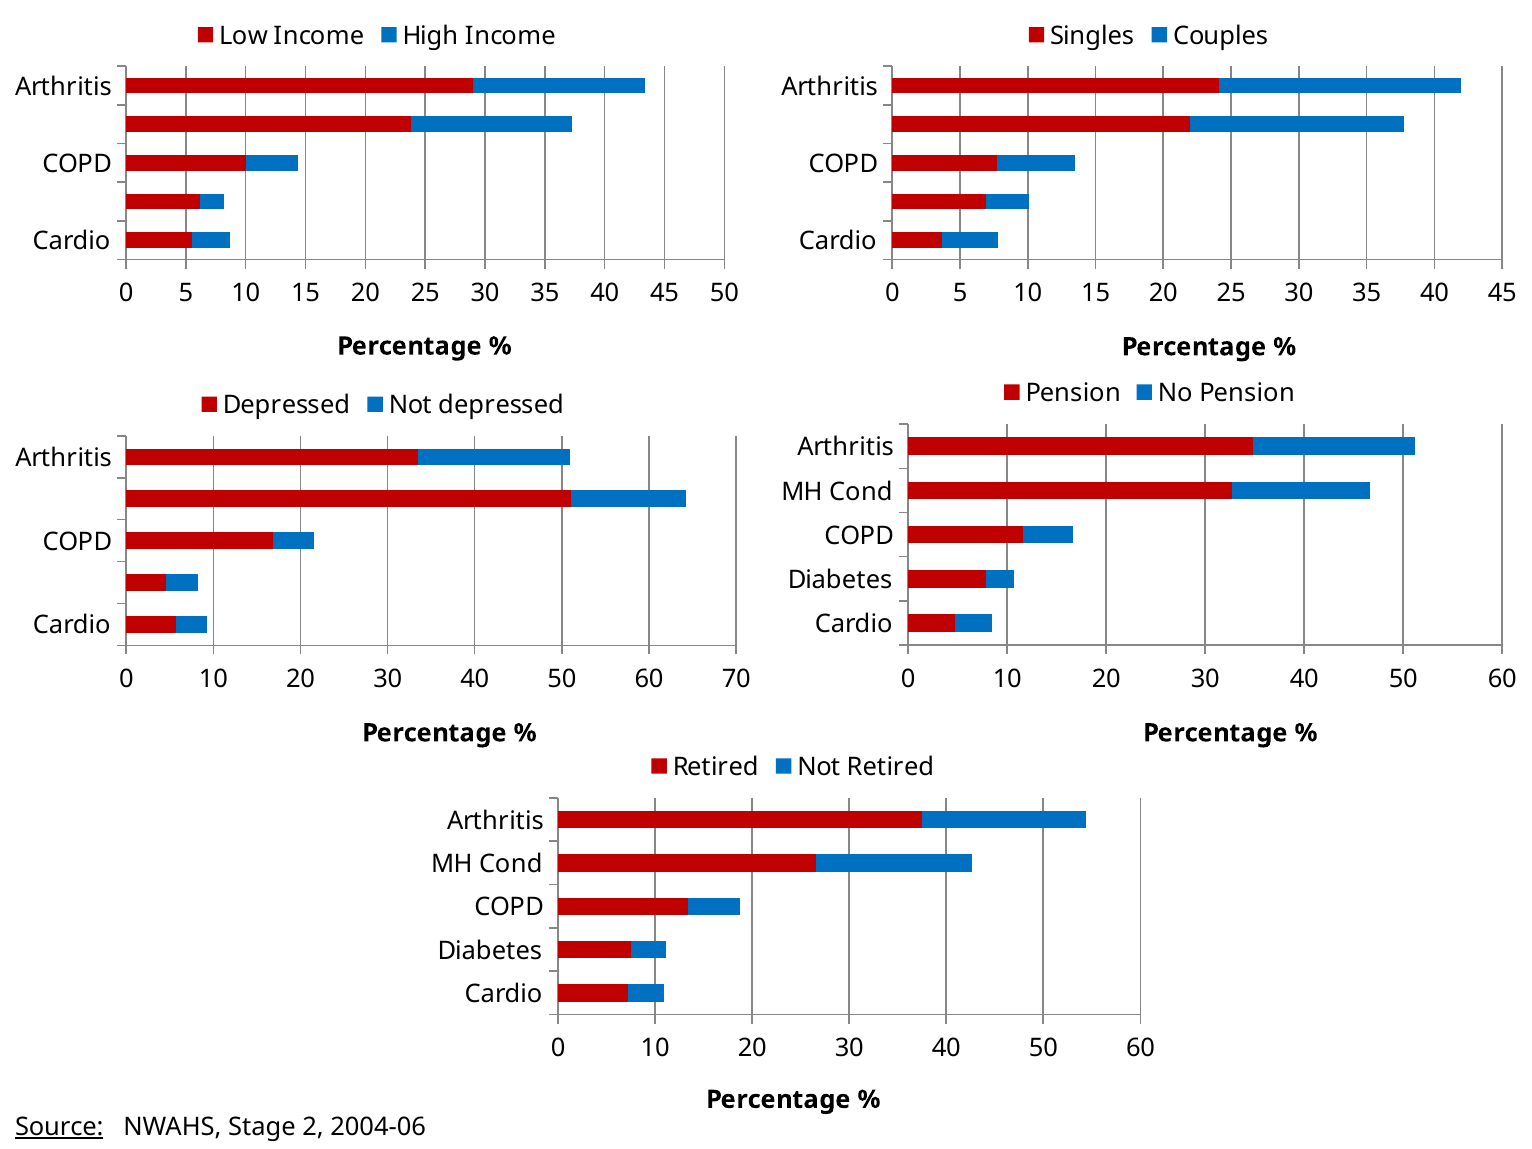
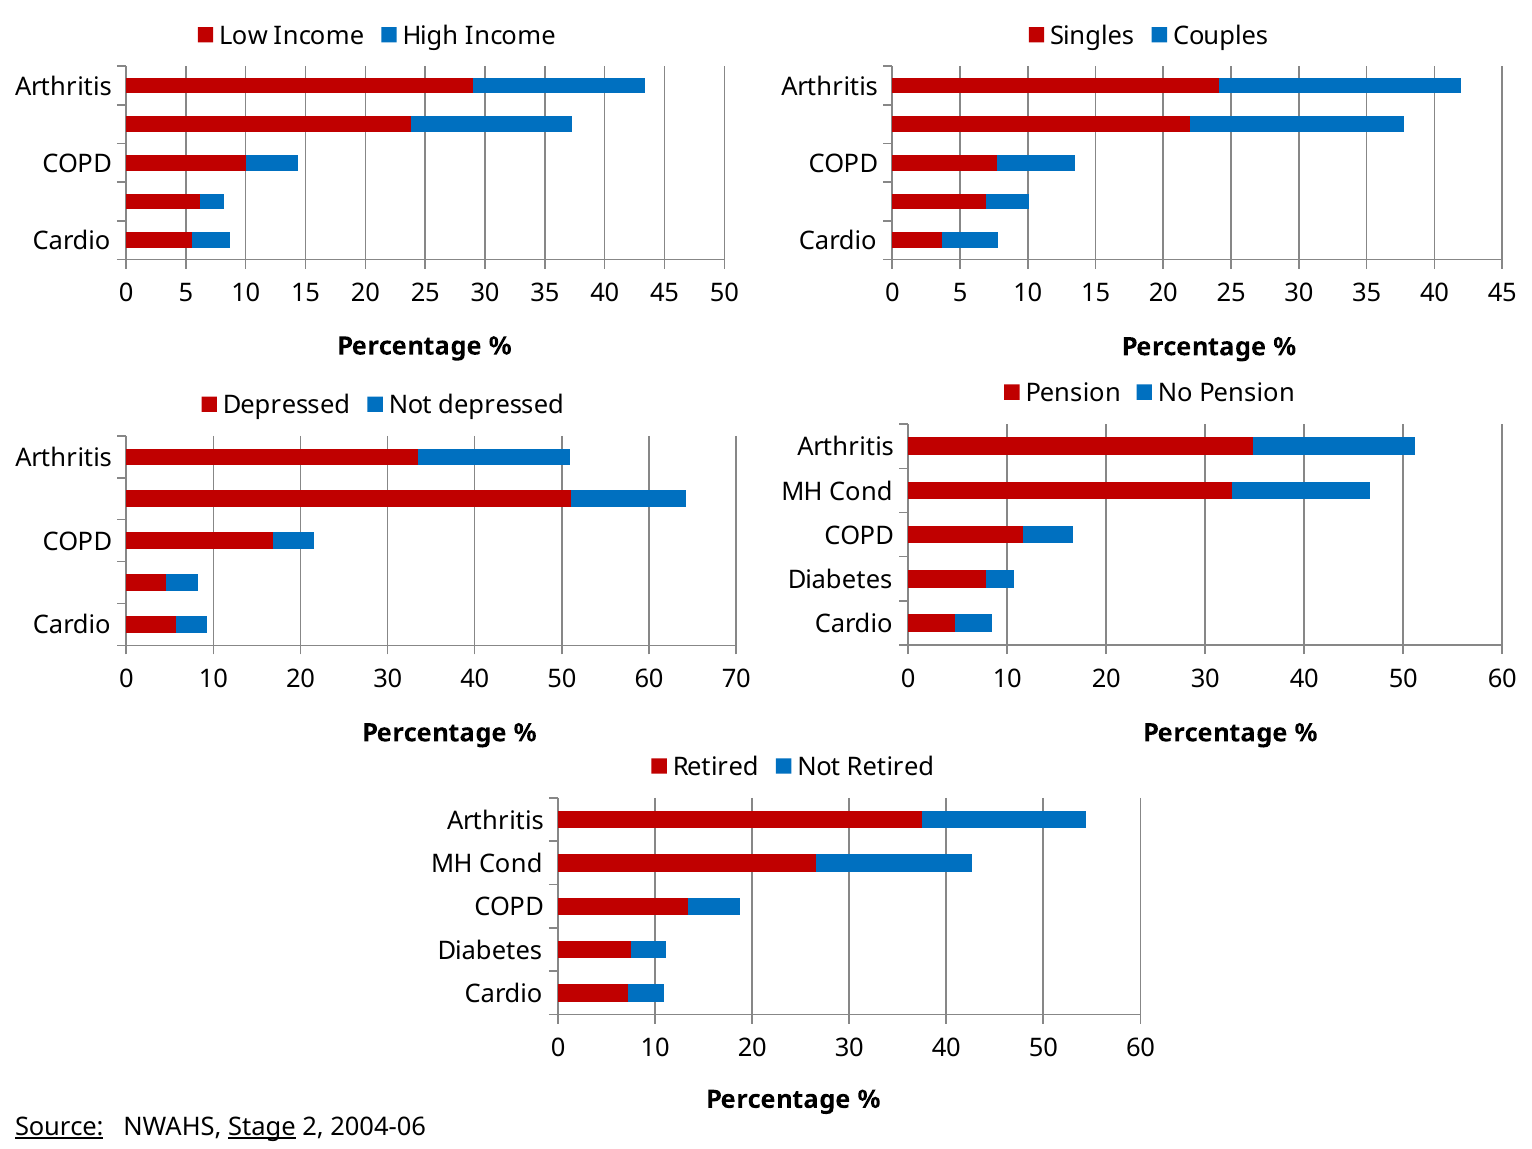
Stage underline: none -> present
